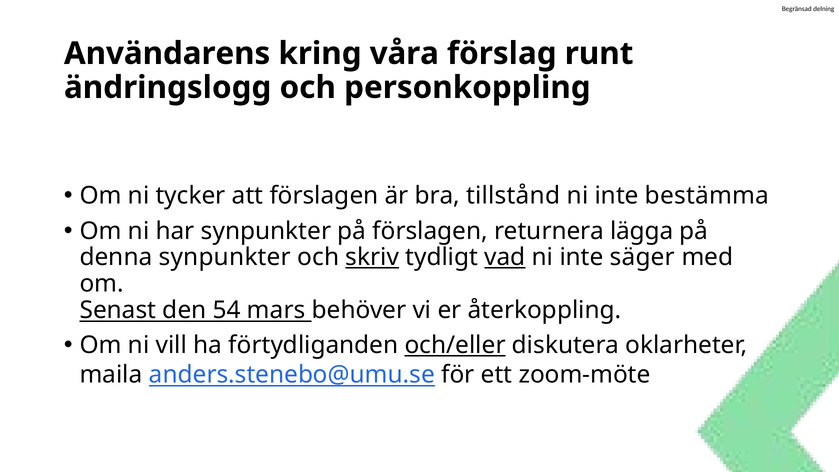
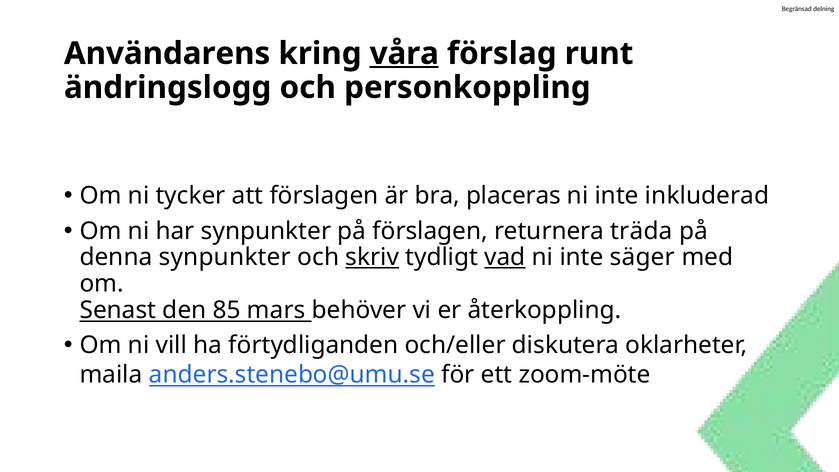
våra underline: none -> present
tillstånd: tillstånd -> placeras
bestämma: bestämma -> inkluderad
lägga: lägga -> träda
54: 54 -> 85
och/eller underline: present -> none
